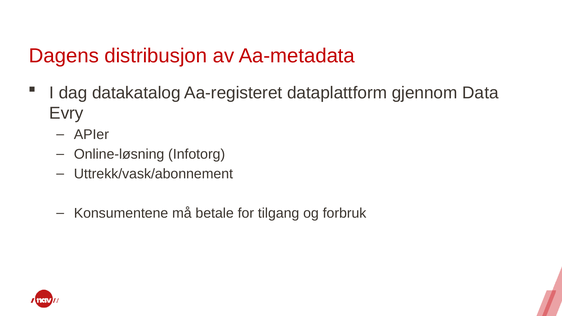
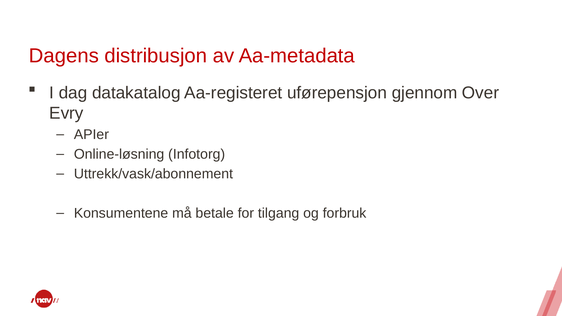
dataplattform: dataplattform -> uførepensjon
Data: Data -> Over
